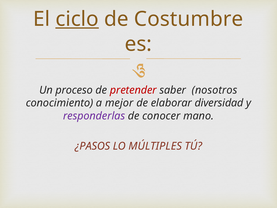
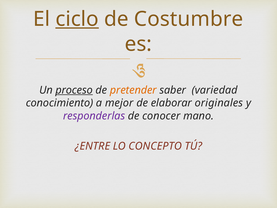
proceso underline: none -> present
pretender colour: red -> orange
nosotros: nosotros -> variedad
diversidad: diversidad -> originales
¿PASOS: ¿PASOS -> ¿ENTRE
MÚLTIPLES: MÚLTIPLES -> CONCEPTO
